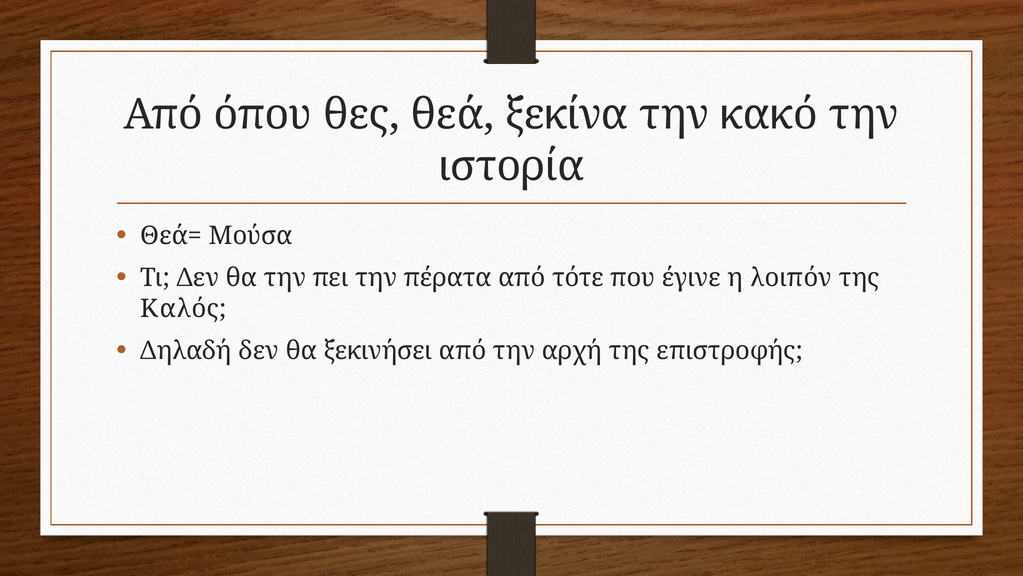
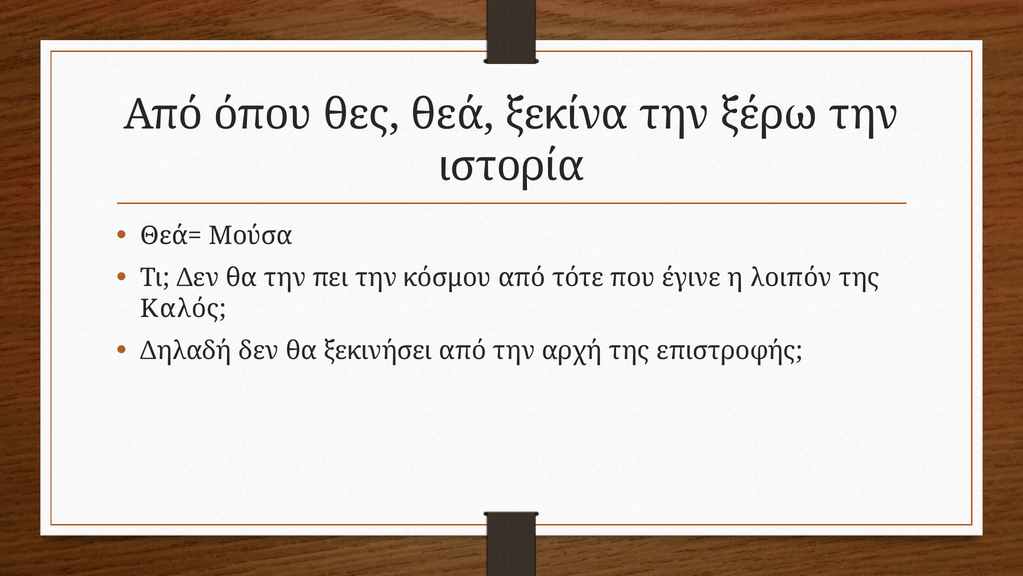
κακό: κακό -> ξέρω
πέρατα: πέρατα -> κόσμου
